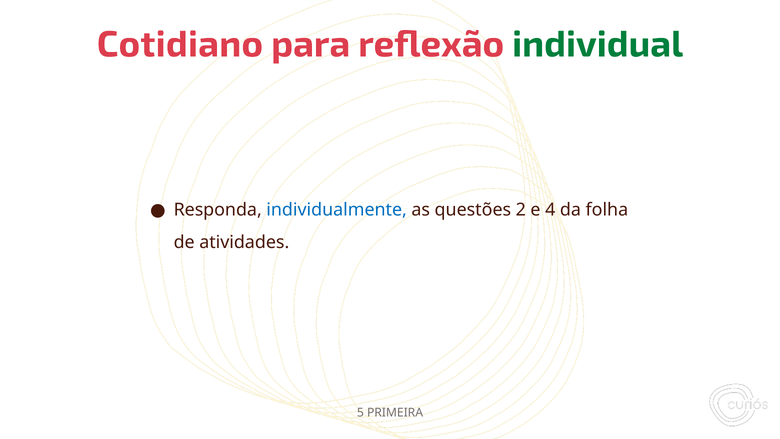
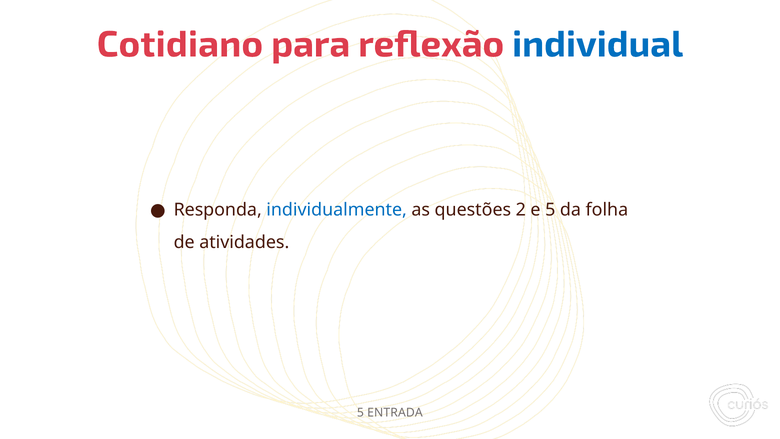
individual colour: green -> blue
e 4: 4 -> 5
PRIMEIRA: PRIMEIRA -> ENTRADA
